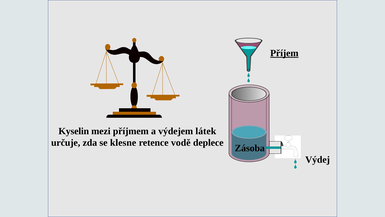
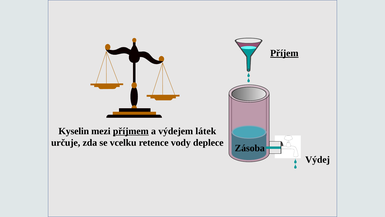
příjmem underline: none -> present
klesne: klesne -> vcelku
vodě: vodě -> vody
